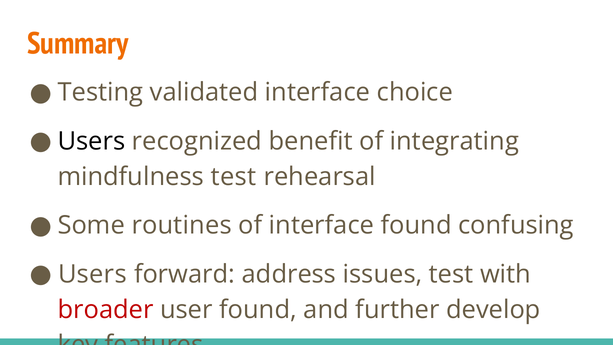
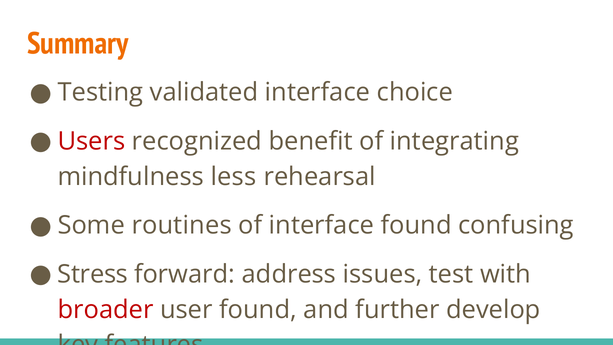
Users at (91, 141) colour: black -> red
mindfulness test: test -> less
Users at (92, 274): Users -> Stress
